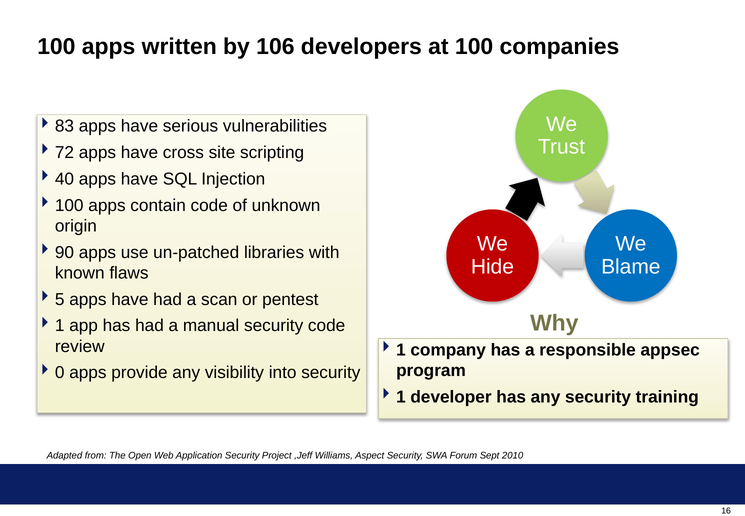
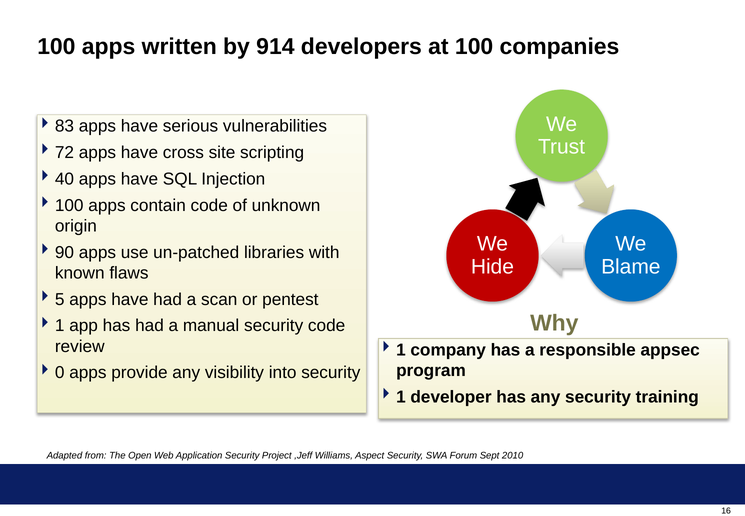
106: 106 -> 914
